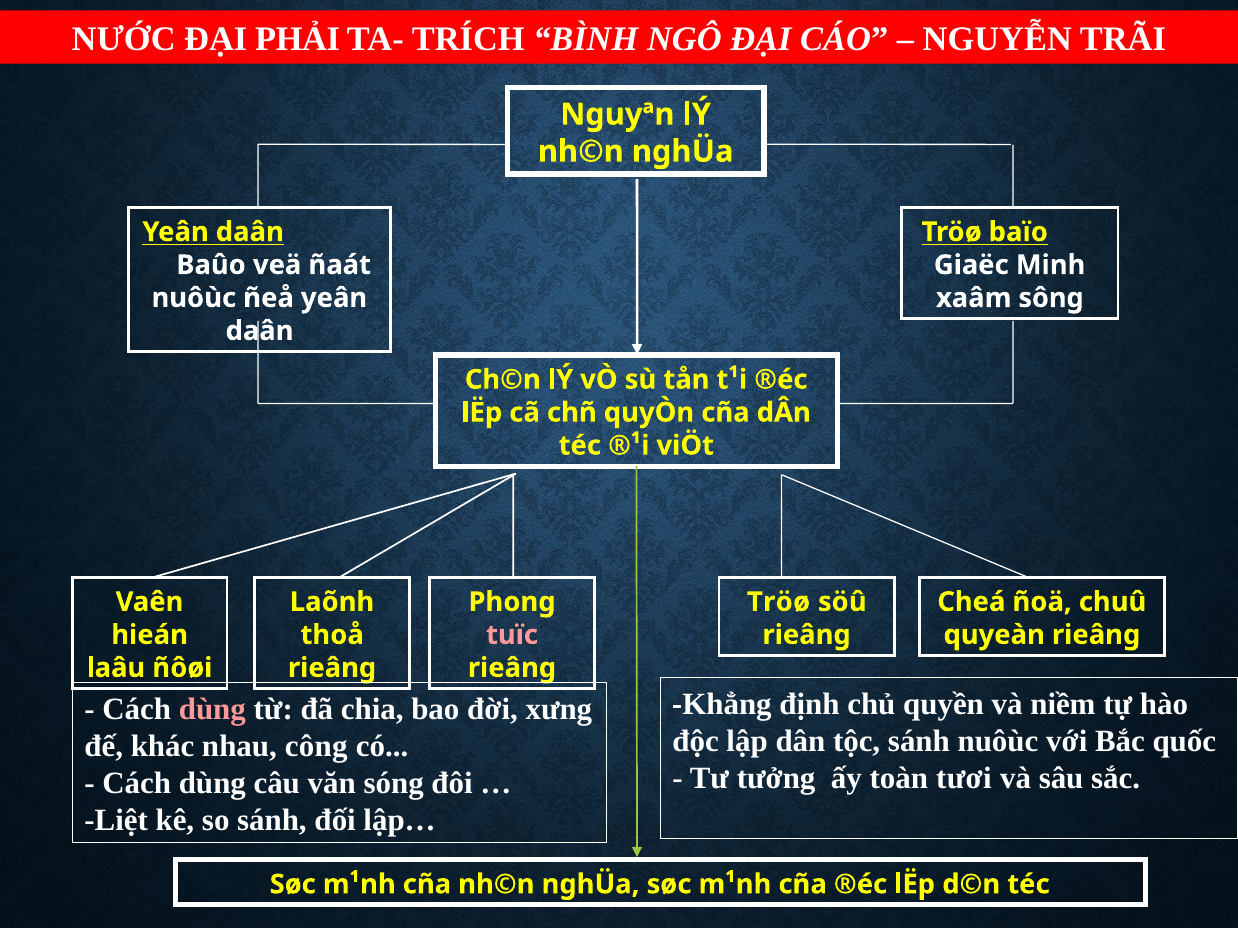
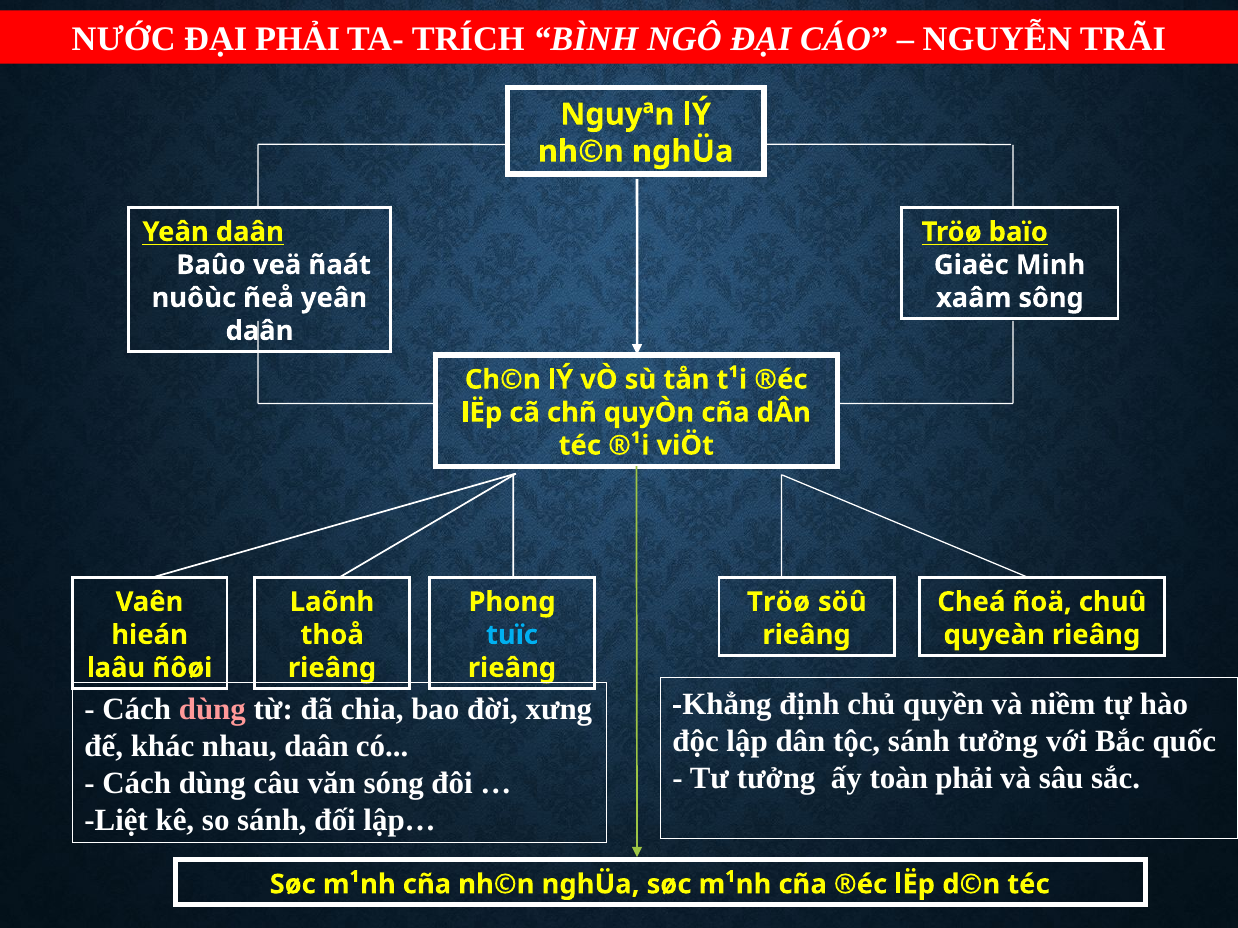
tuïc colour: pink -> light blue
sánh nuôùc: nuôùc -> tưởng
nhau công: công -> daân
toàn tươi: tươi -> phải
